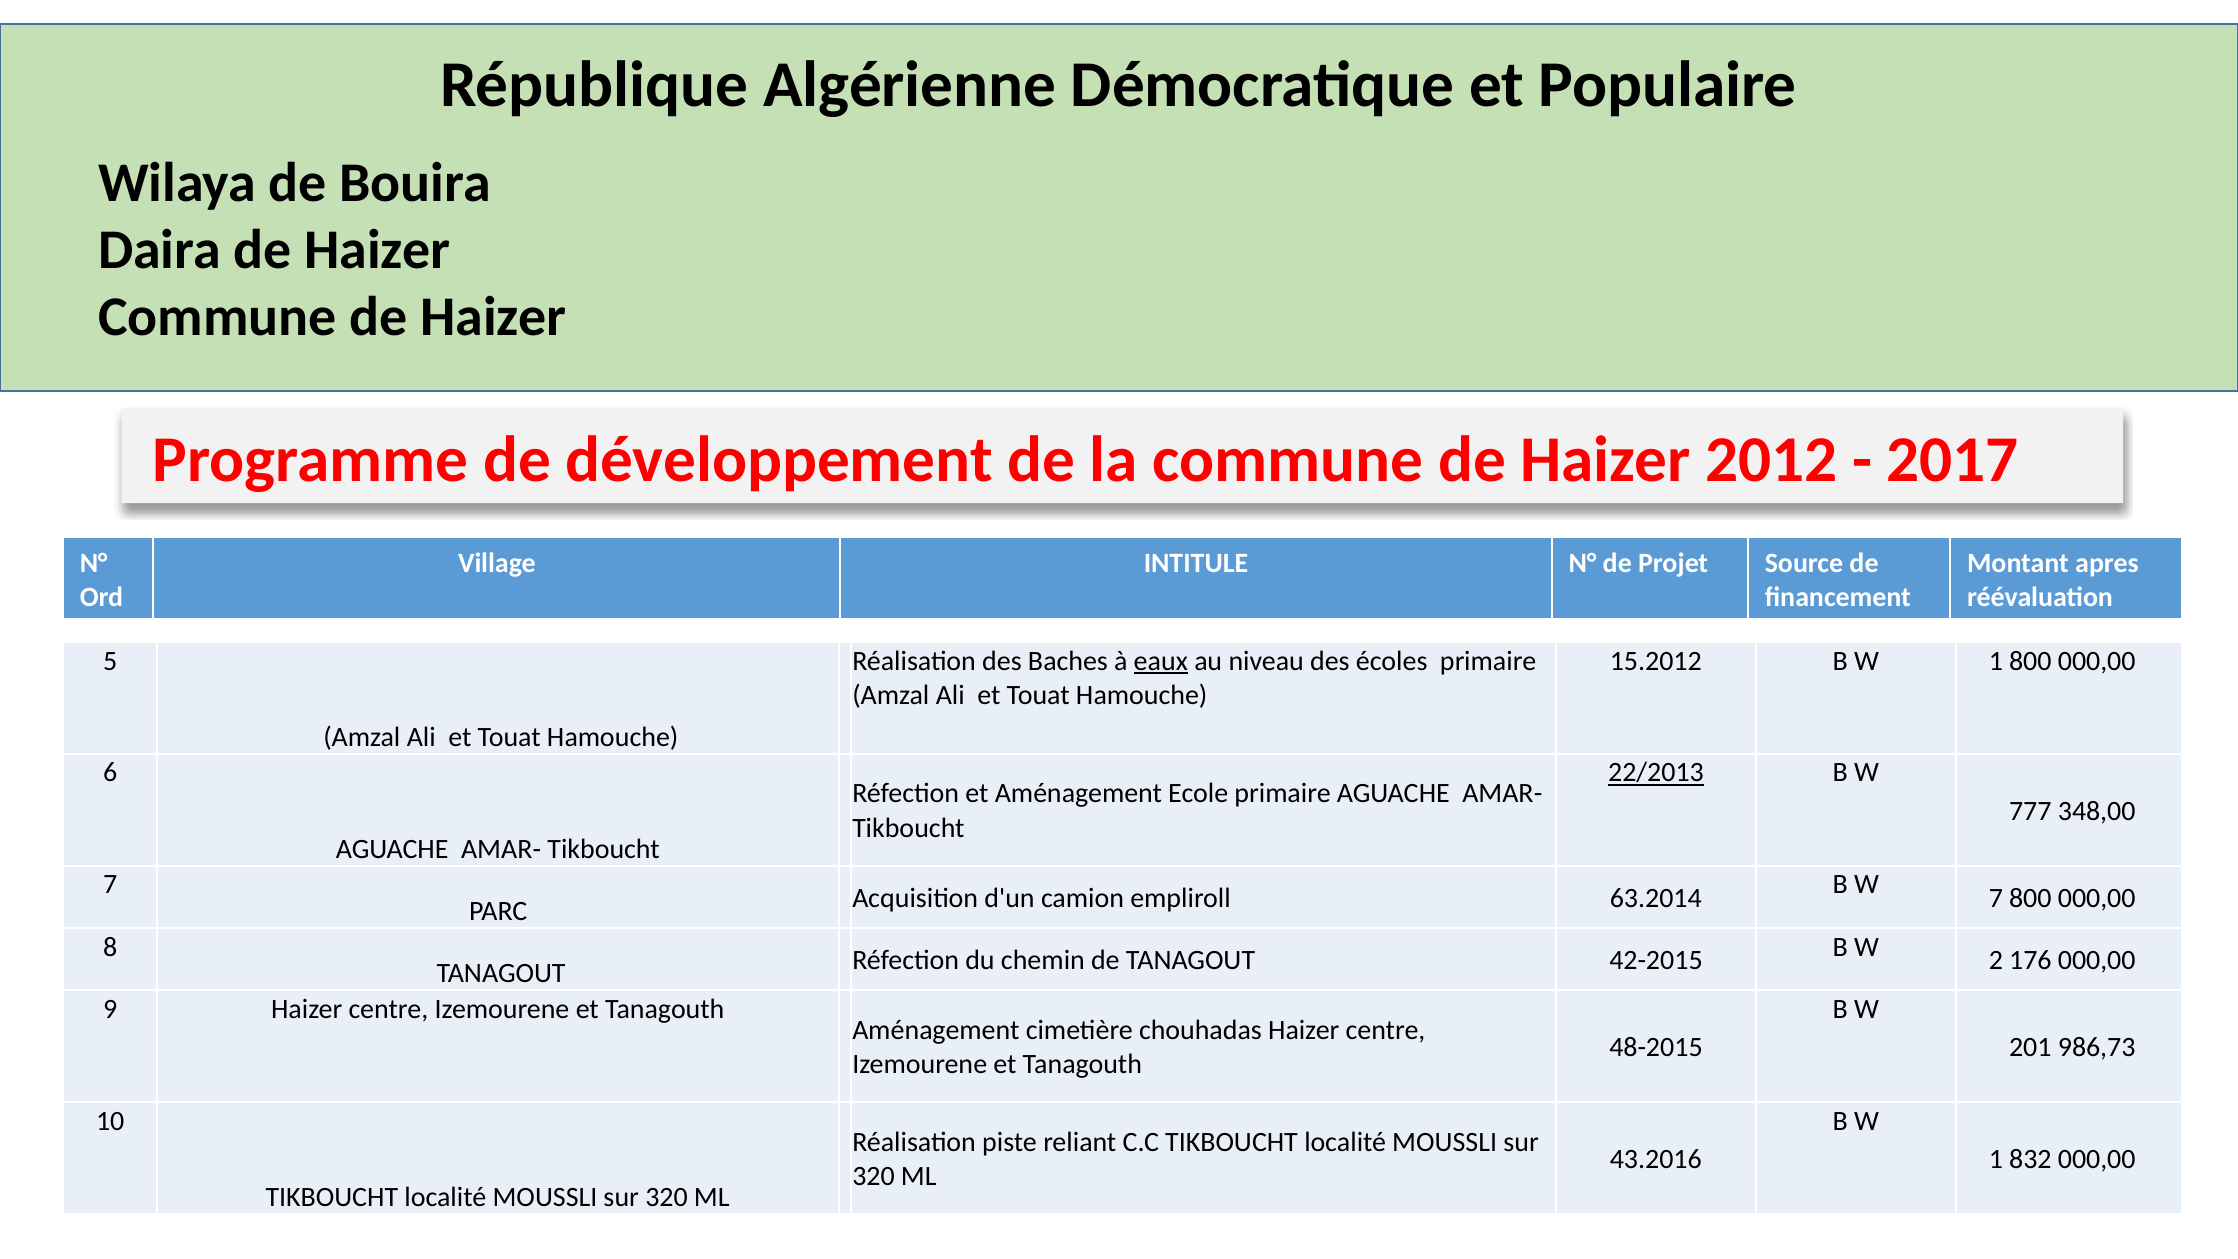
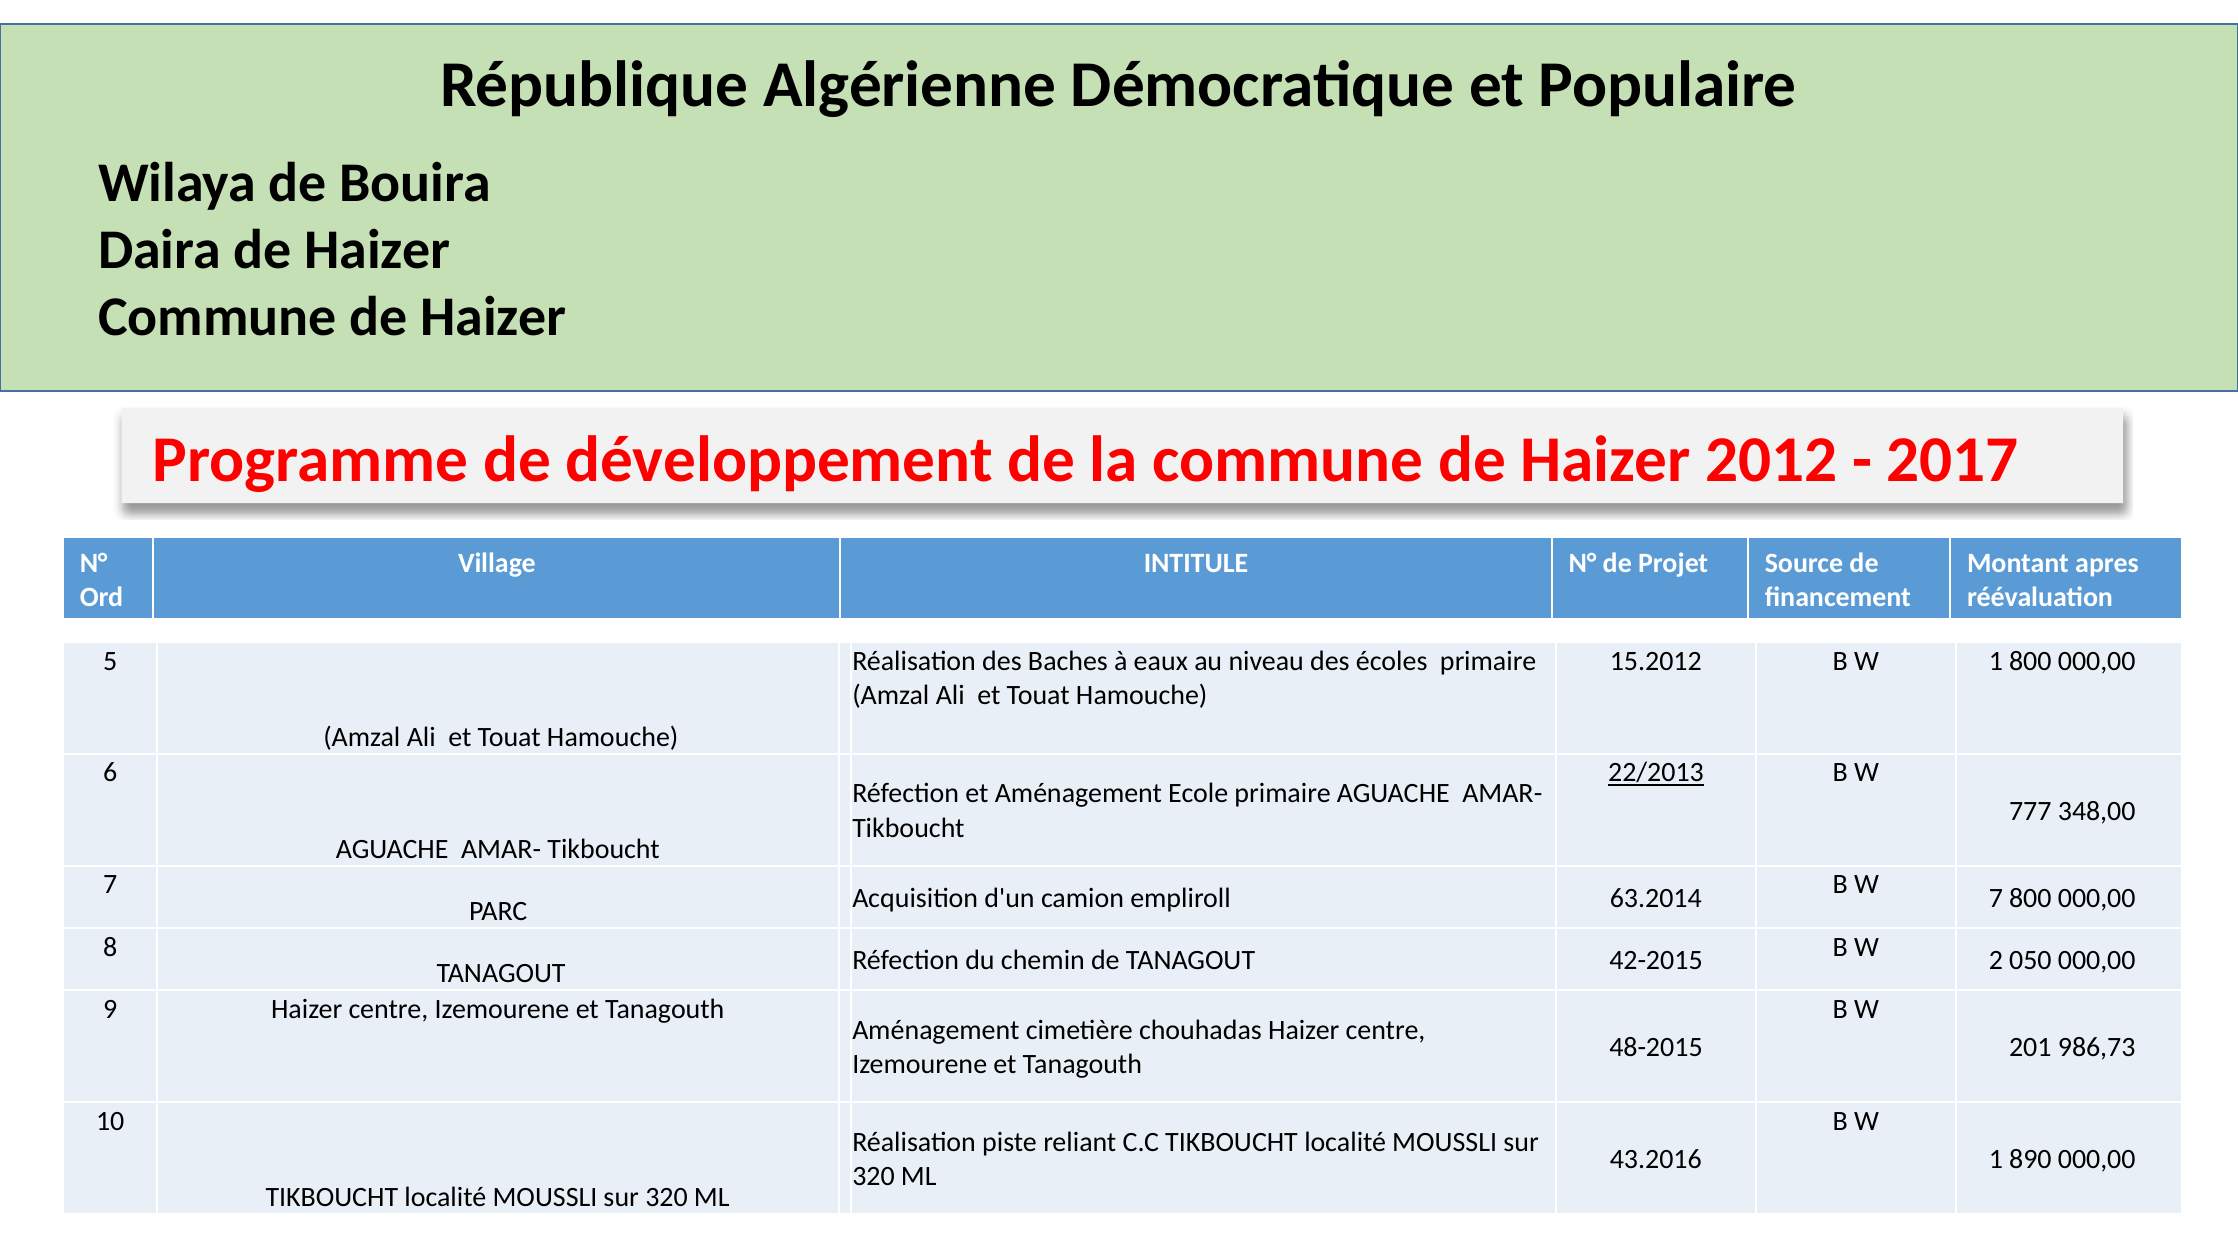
eaux underline: present -> none
176: 176 -> 050
832: 832 -> 890
